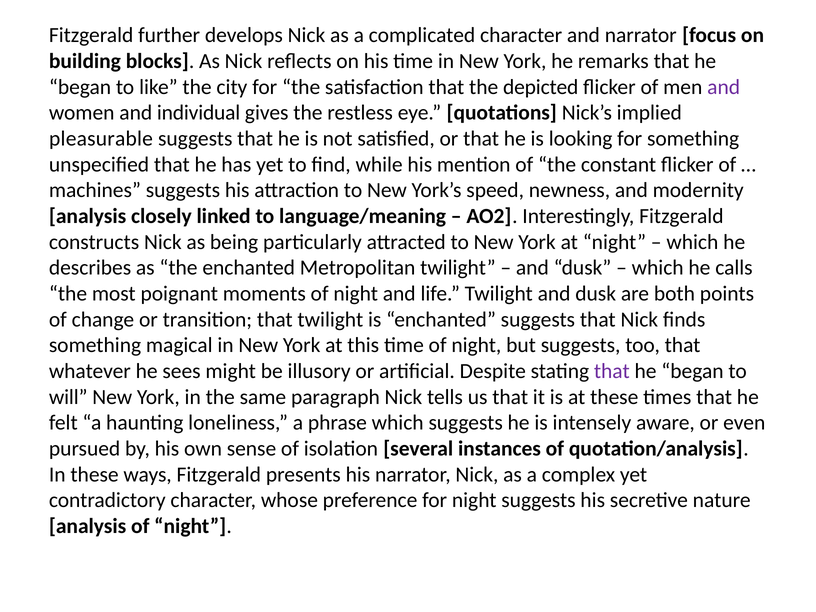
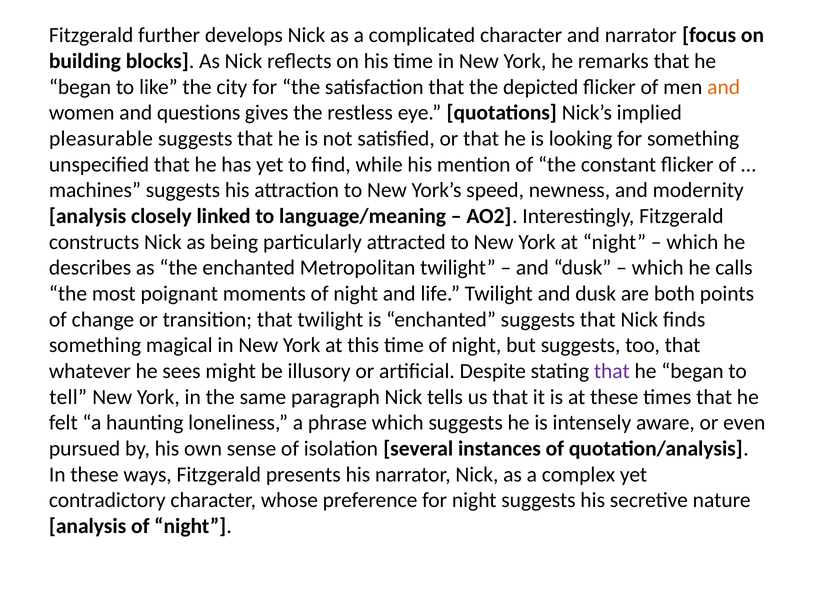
and at (724, 87) colour: purple -> orange
individual: individual -> questions
will: will -> tell
